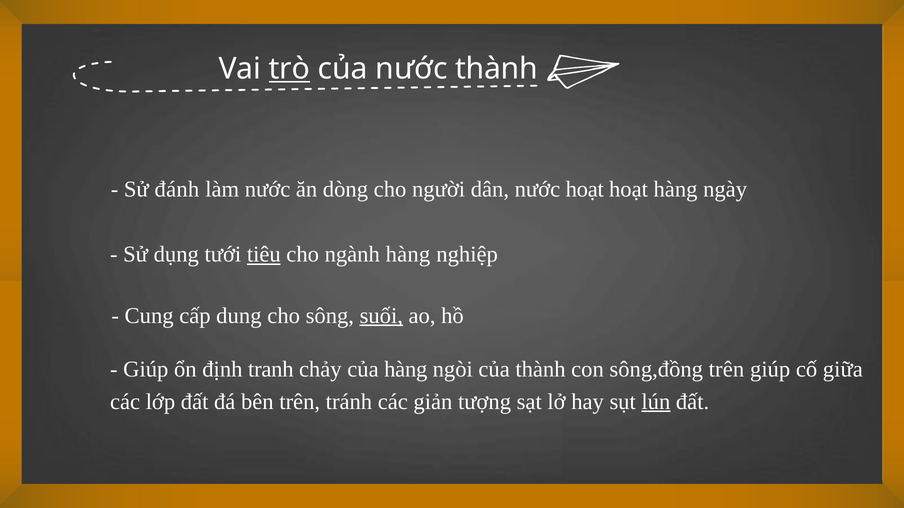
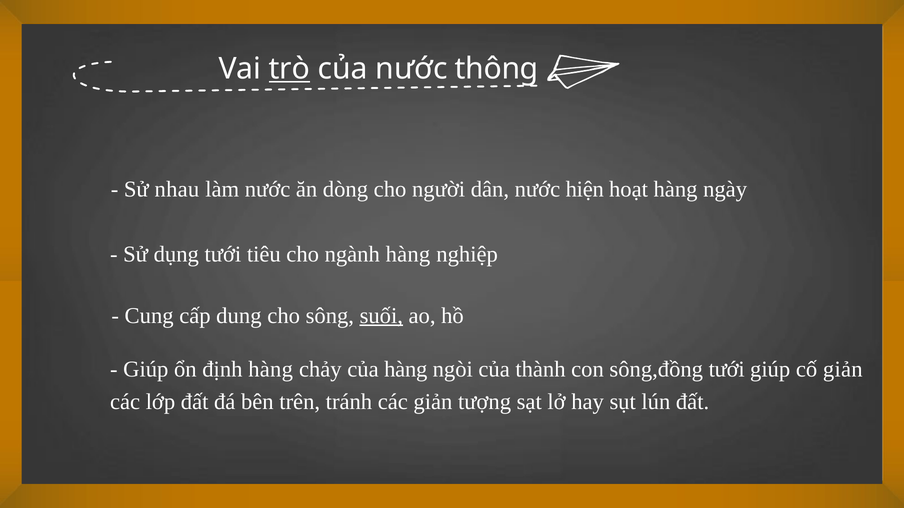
nước thành: thành -> thông
đánh: đánh -> nhau
nước hoạt: hoạt -> hiện
tiêu underline: present -> none
định tranh: tranh -> hàng
sông,đồng trên: trên -> tưới
cố giữa: giữa -> giản
lún underline: present -> none
